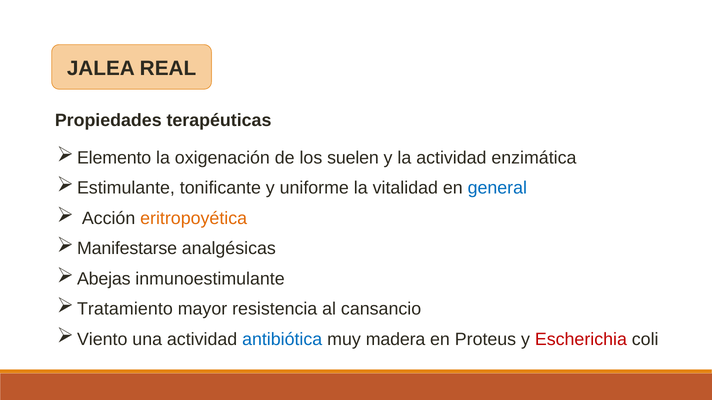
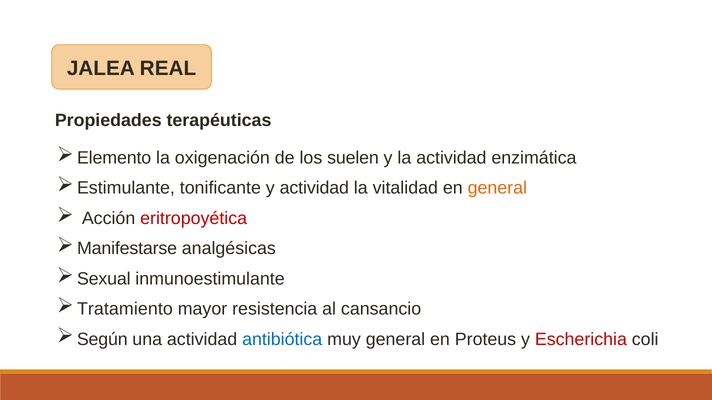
y uniforme: uniforme -> actividad
general at (497, 188) colour: blue -> orange
eritropoyética colour: orange -> red
Abejas: Abejas -> Sexual
Viento: Viento -> Según
muy madera: madera -> general
